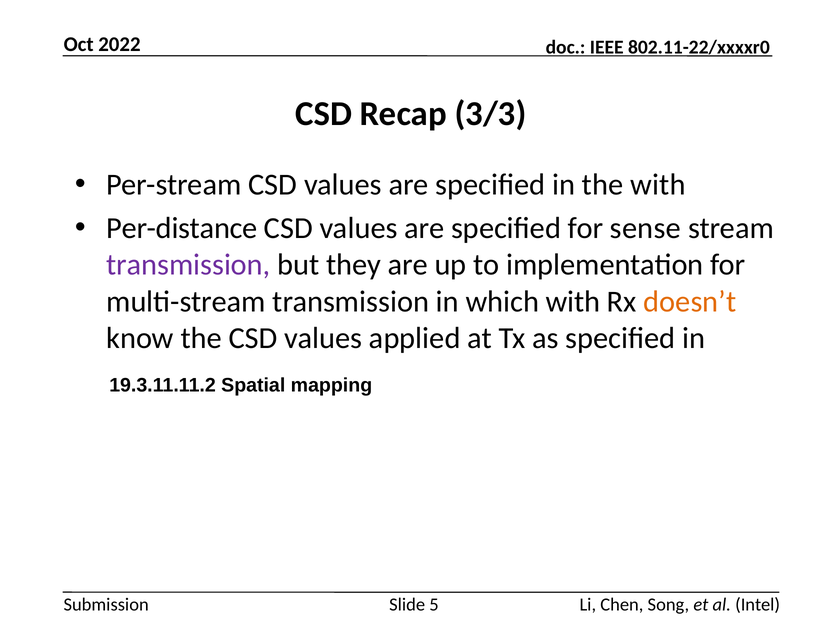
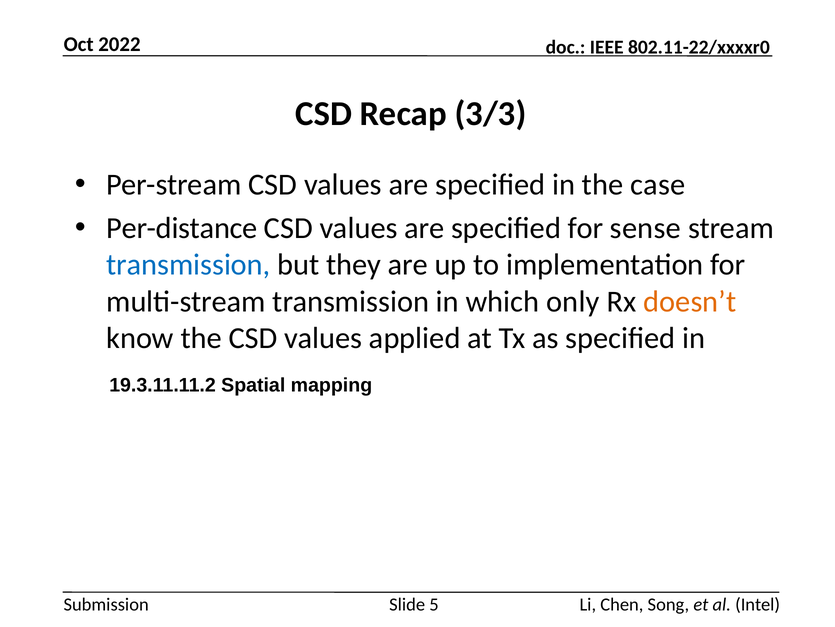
the with: with -> case
transmission at (188, 265) colour: purple -> blue
which with: with -> only
